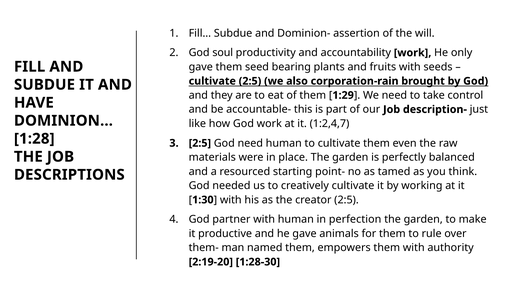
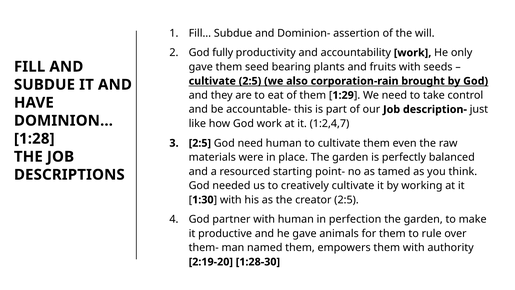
soul: soul -> fully
